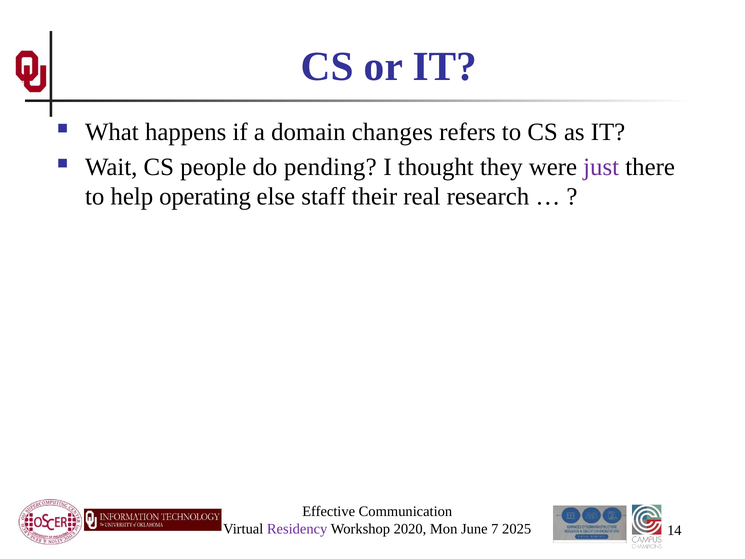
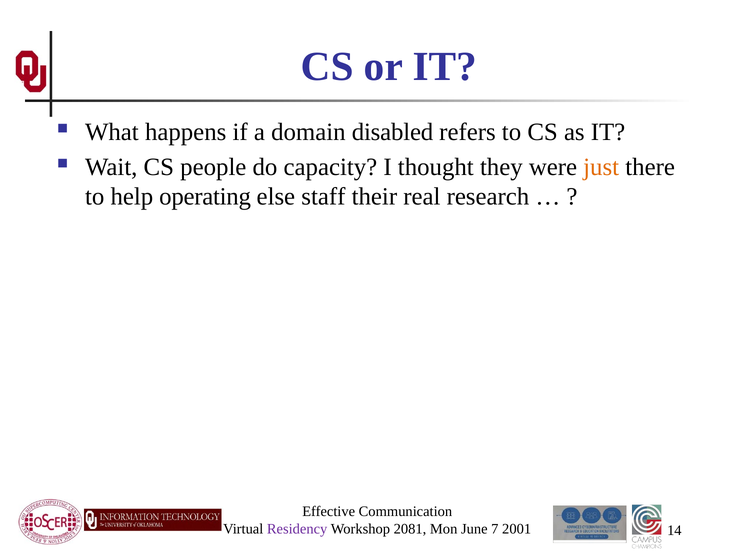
changes: changes -> disabled
pending: pending -> capacity
just colour: purple -> orange
2020: 2020 -> 2081
2025: 2025 -> 2001
